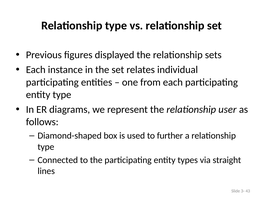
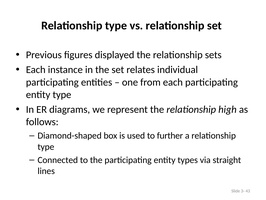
user: user -> high
